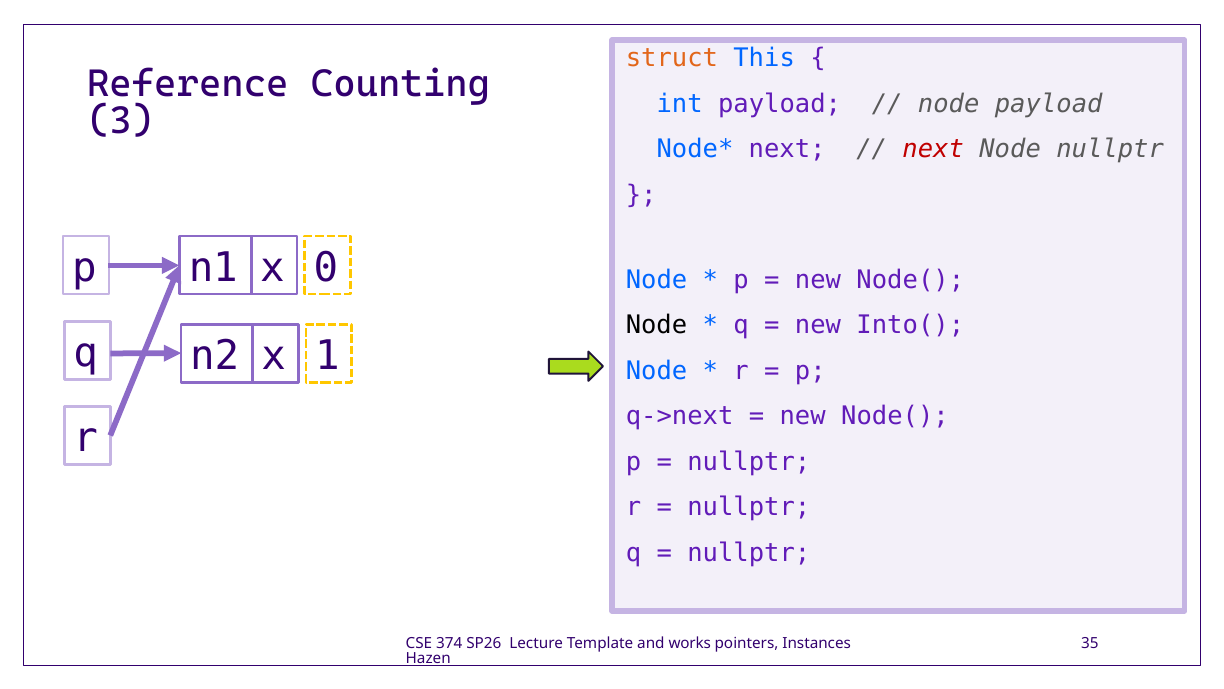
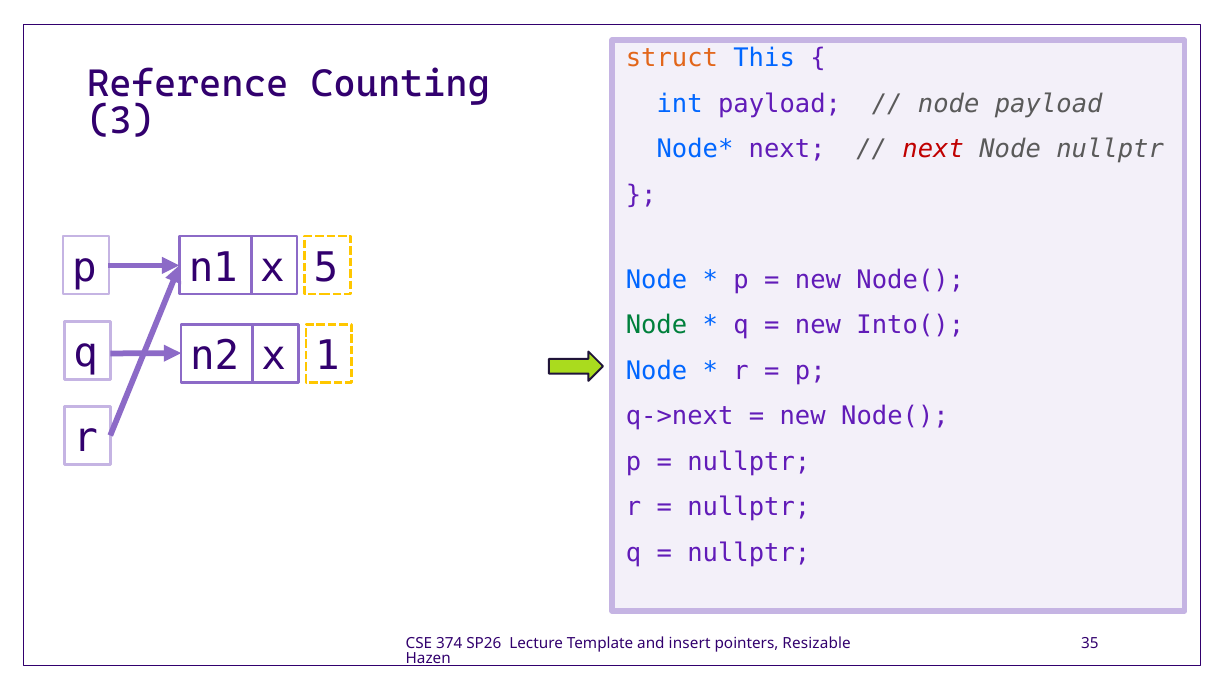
0: 0 -> 5
Node at (656, 325) colour: black -> green
works: works -> insert
Instances: Instances -> Resizable
